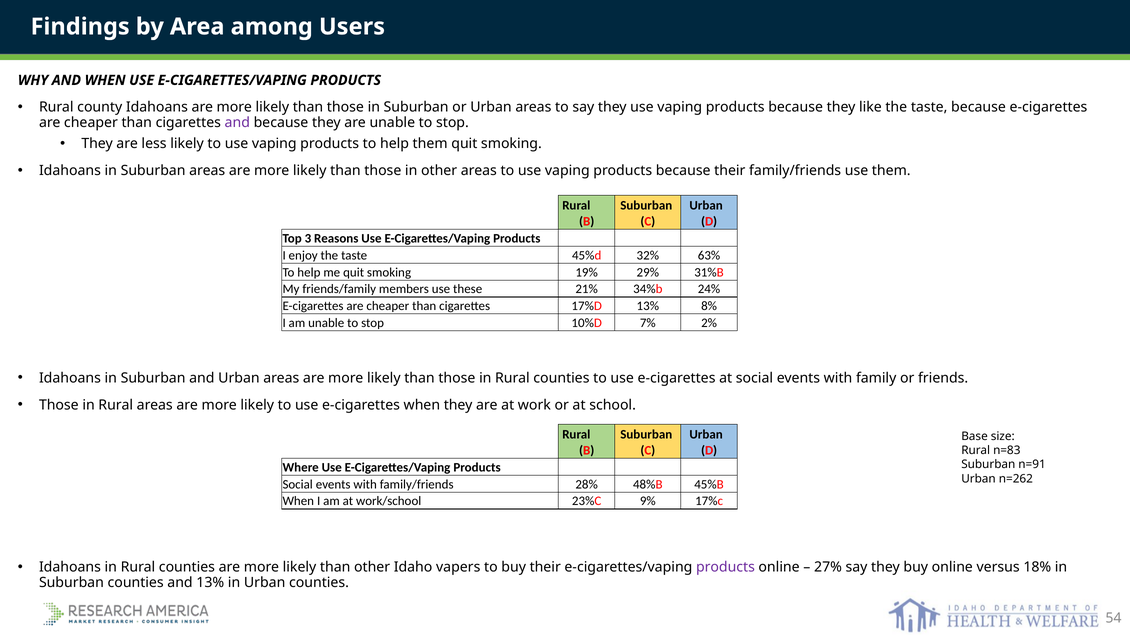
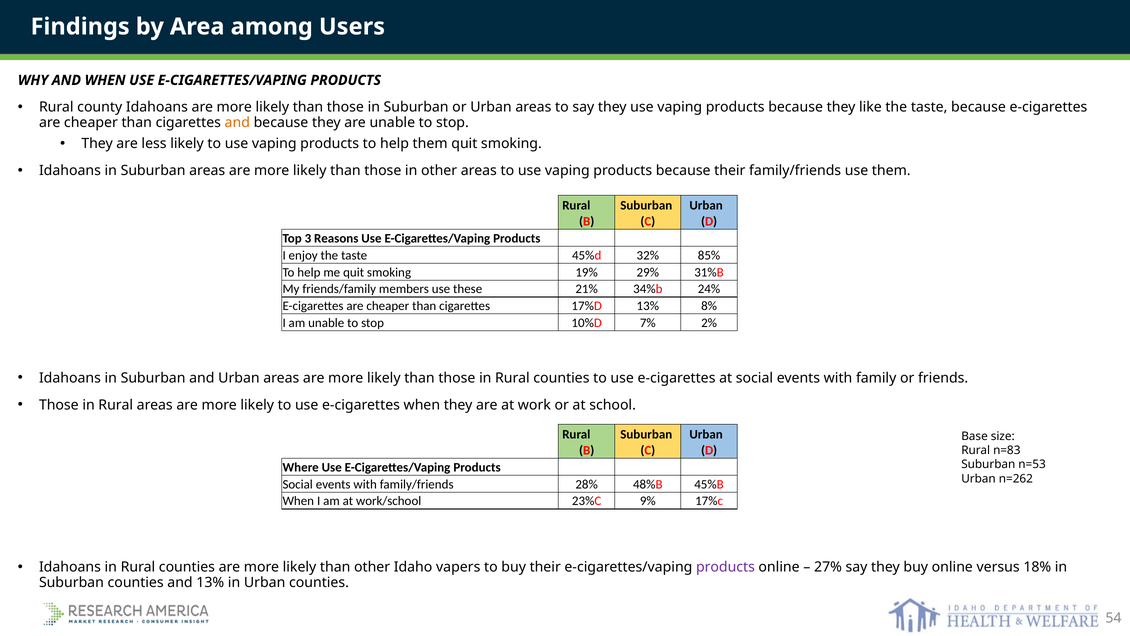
and at (237, 122) colour: purple -> orange
63%: 63% -> 85%
n=91: n=91 -> n=53
